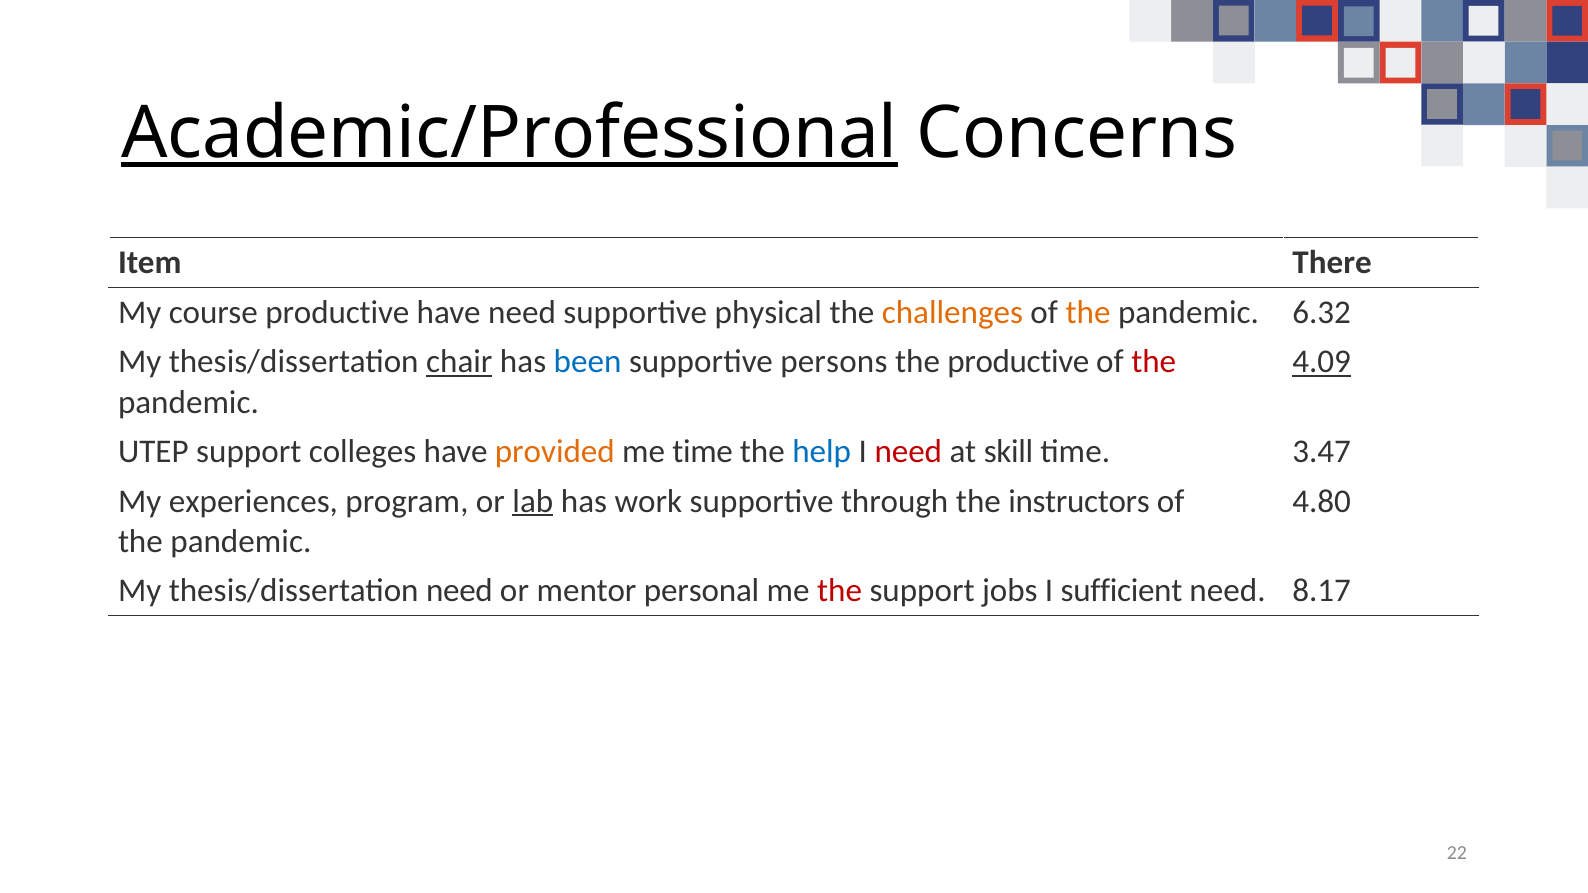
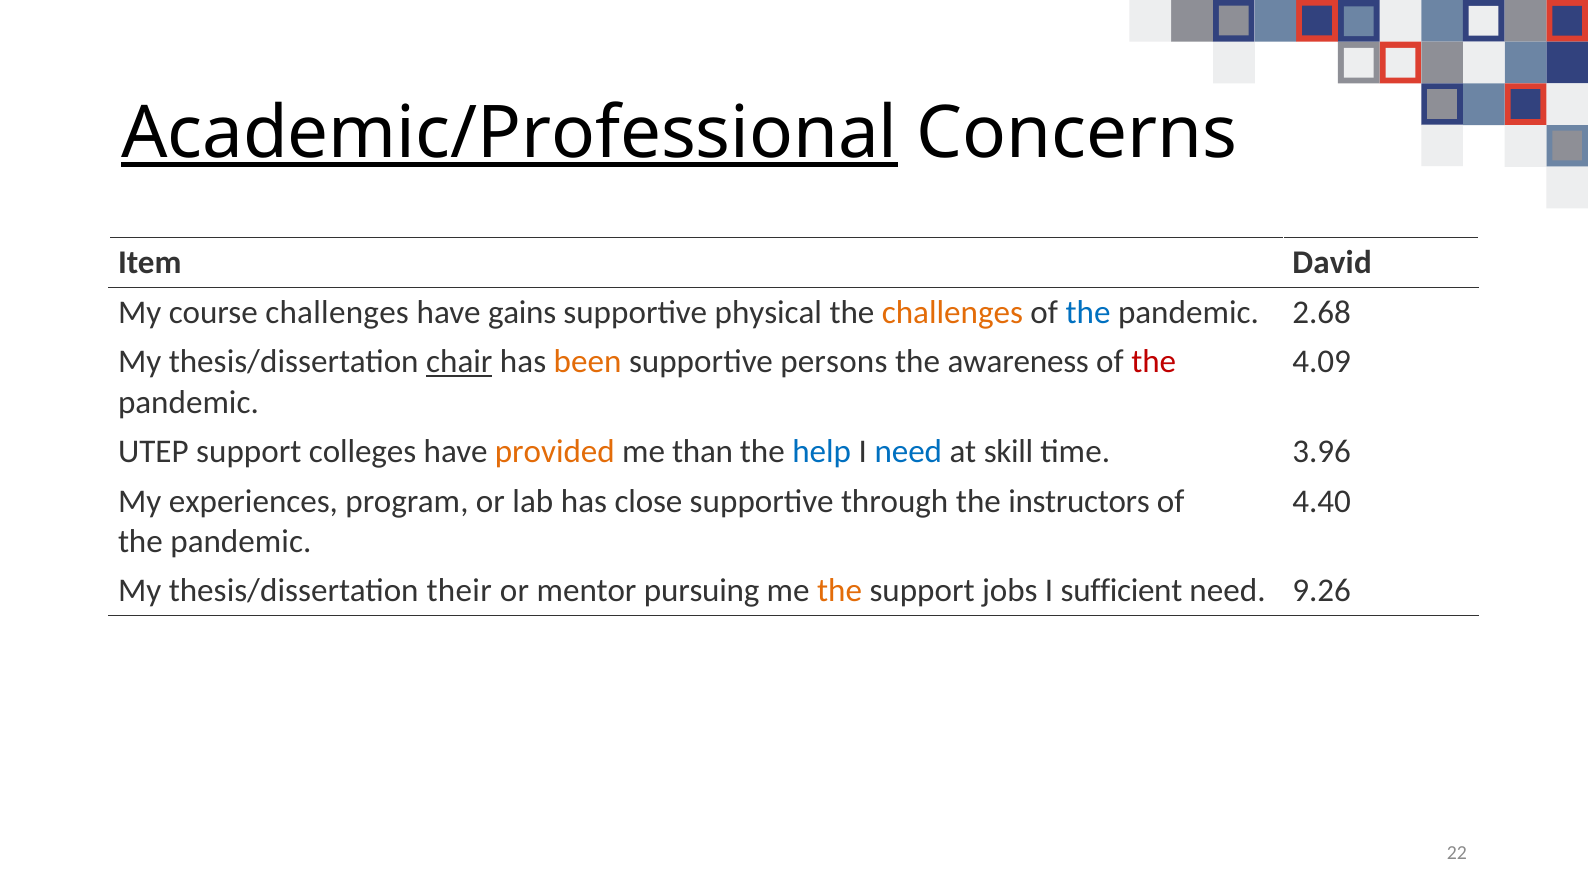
There: There -> David
course productive: productive -> challenges
have need: need -> gains
the at (1088, 312) colour: orange -> blue
6.32: 6.32 -> 2.68
been colour: blue -> orange
the productive: productive -> awareness
4.09 underline: present -> none
me time: time -> than
need at (908, 452) colour: red -> blue
3.47: 3.47 -> 3.96
lab underline: present -> none
work: work -> close
4.80: 4.80 -> 4.40
thesis/dissertation need: need -> their
personal: personal -> pursuing
the at (839, 591) colour: red -> orange
8.17: 8.17 -> 9.26
